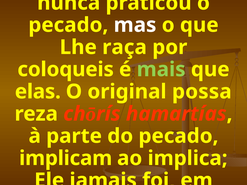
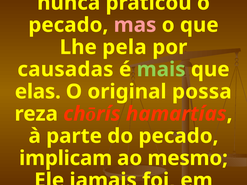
mas colour: white -> pink
raça: raça -> pela
coloqueis: coloqueis -> causadas
implica: implica -> mesmo
